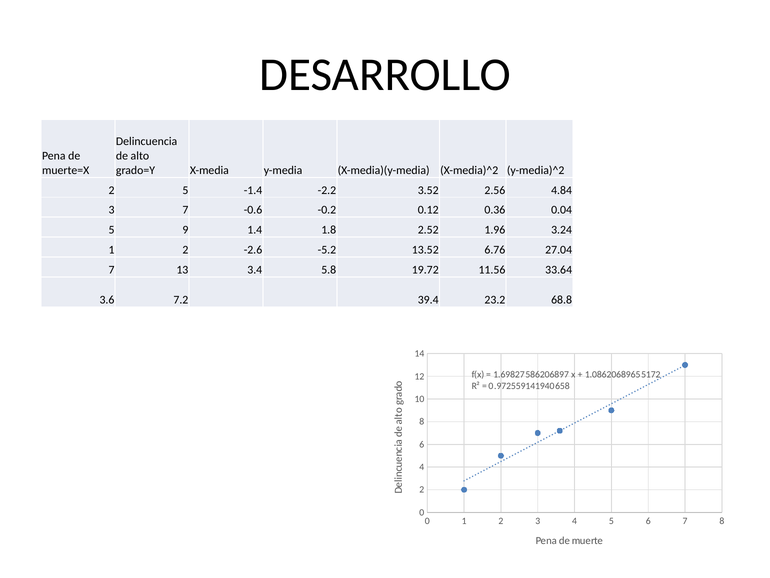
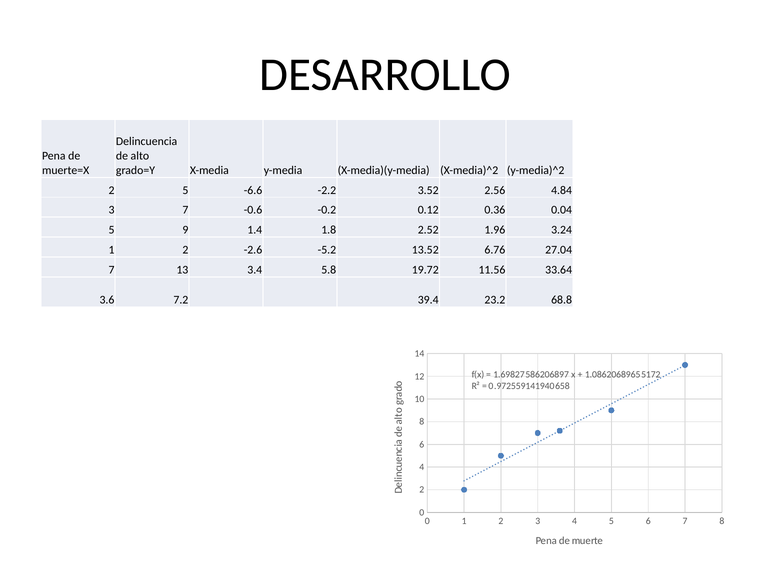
-1.4: -1.4 -> -6.6
